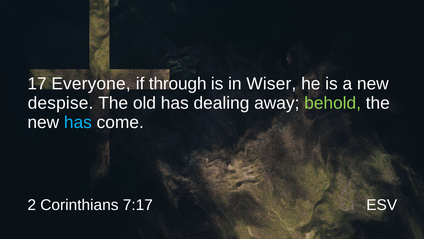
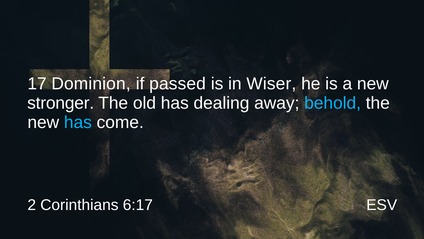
Everyone: Everyone -> Dominion
through: through -> passed
despise: despise -> stronger
behold colour: light green -> light blue
7:17: 7:17 -> 6:17
